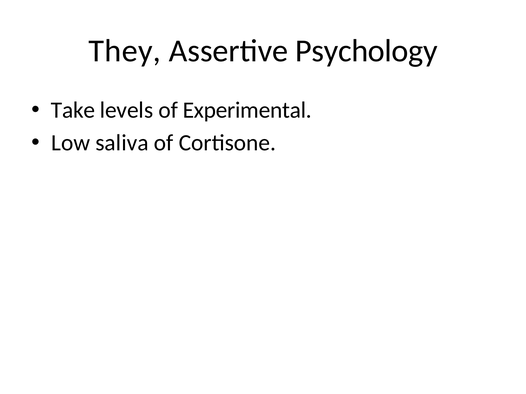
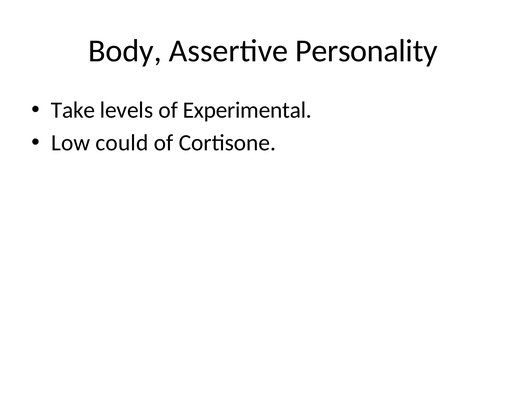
They: They -> Body
Psychology: Psychology -> Personality
saliva: saliva -> could
